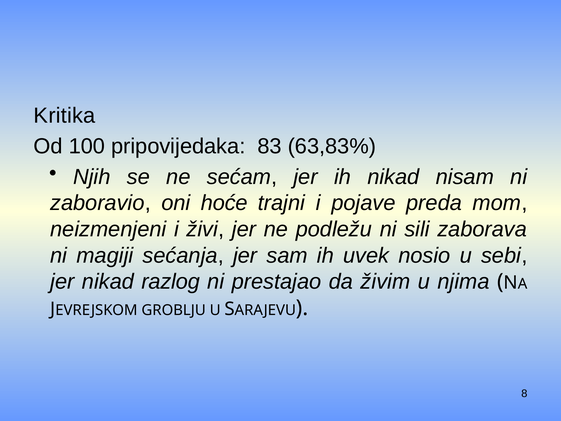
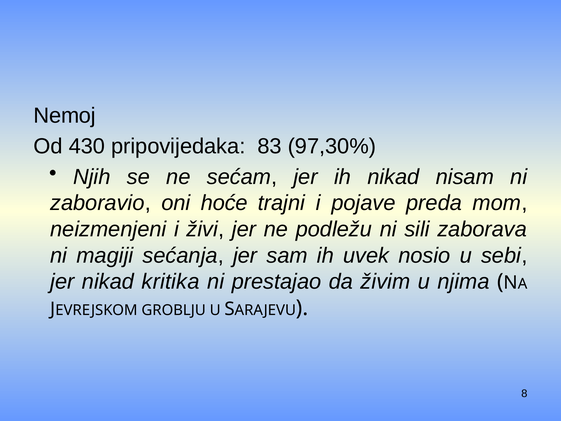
Kritika: Kritika -> Nemoj
100: 100 -> 430
63,83%: 63,83% -> 97,30%
razlog: razlog -> kritika
